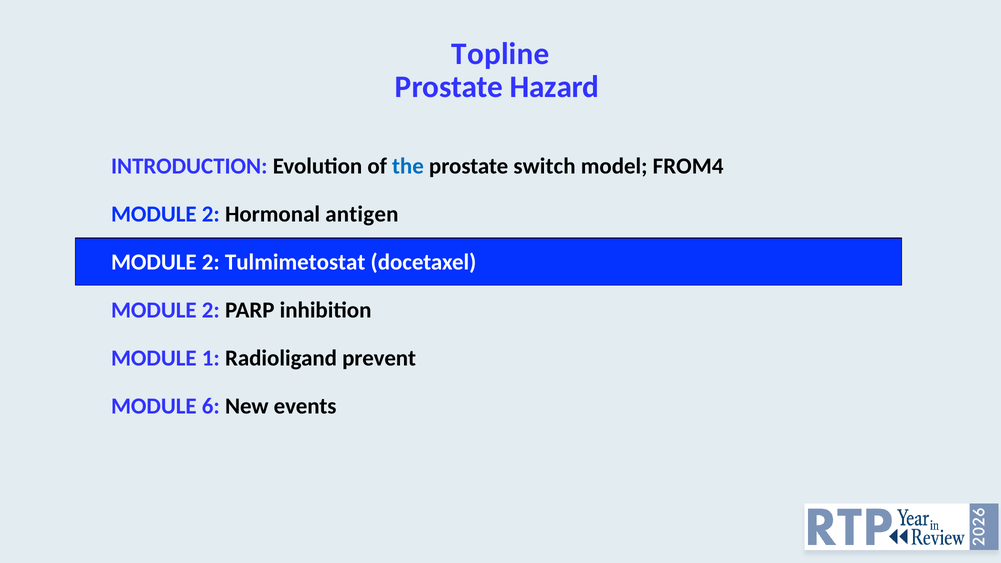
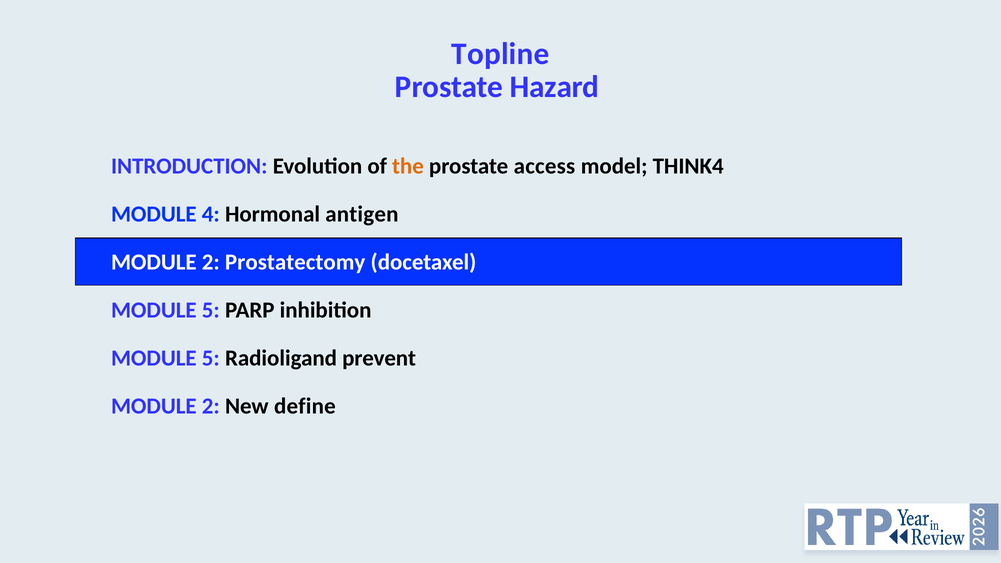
the colour: blue -> orange
switch: switch -> access
FROM4: FROM4 -> THINK4
2 at (211, 214): 2 -> 4
Tulmimetostat: Tulmimetostat -> Prostatectomy
2 at (211, 310): 2 -> 5
1 at (211, 358): 1 -> 5
6 at (211, 406): 6 -> 2
events: events -> define
